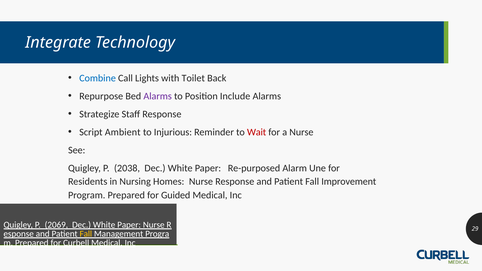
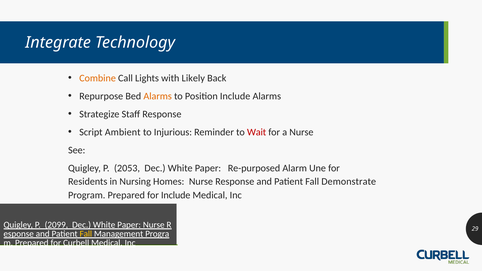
Combine colour: blue -> orange
Toilet: Toilet -> Likely
Alarms at (158, 96) colour: purple -> orange
2038: 2038 -> 2053
Improvement: Improvement -> Demonstrate
for Guided: Guided -> Include
2069: 2069 -> 2099
